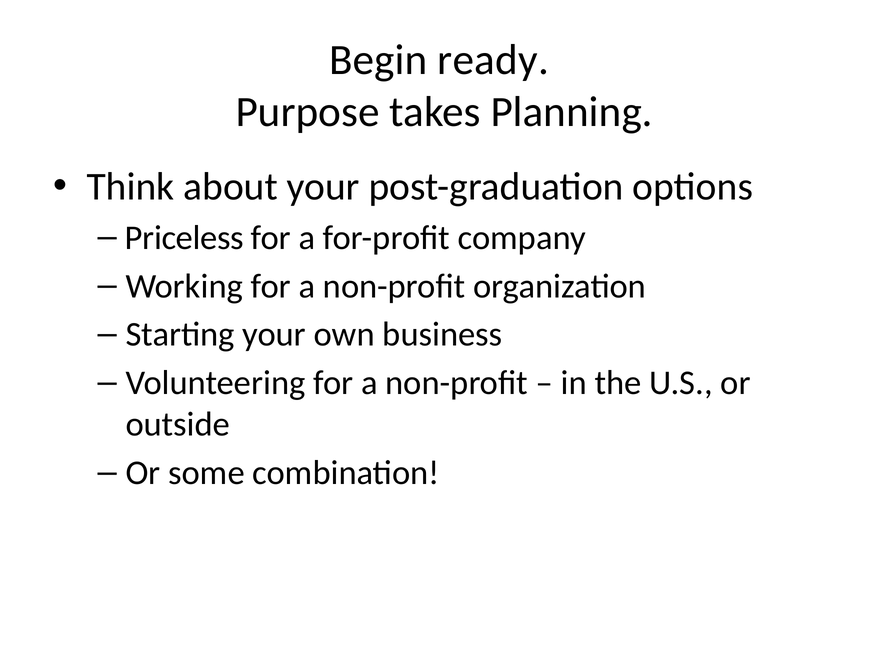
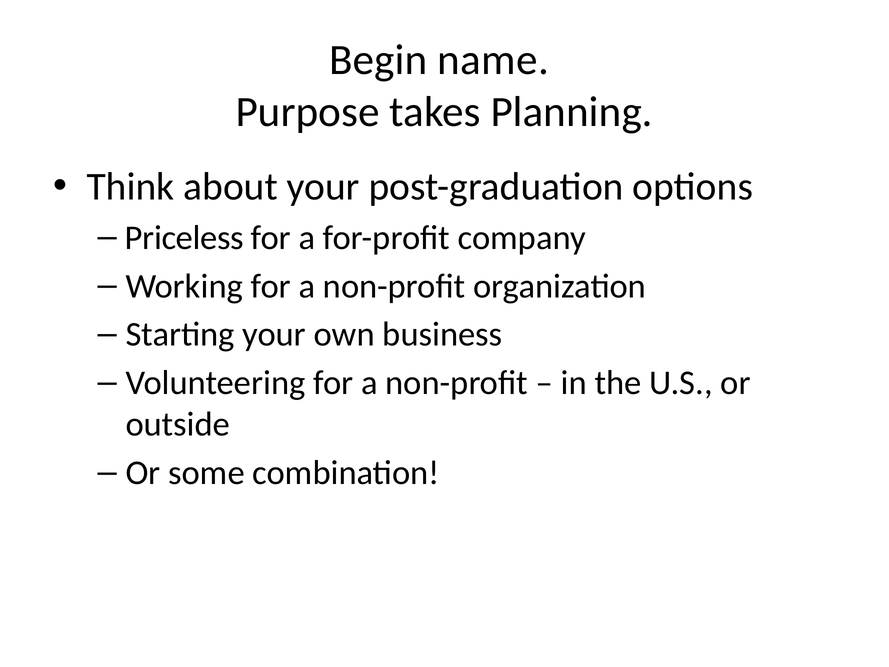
ready: ready -> name
